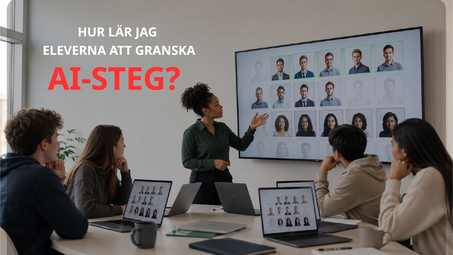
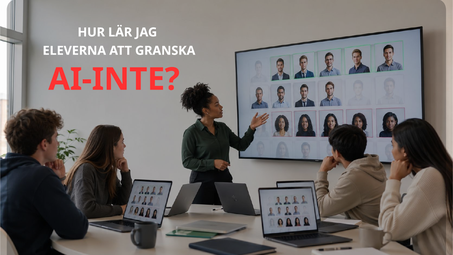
AI-STEG: AI-STEG -> AI-INTE
